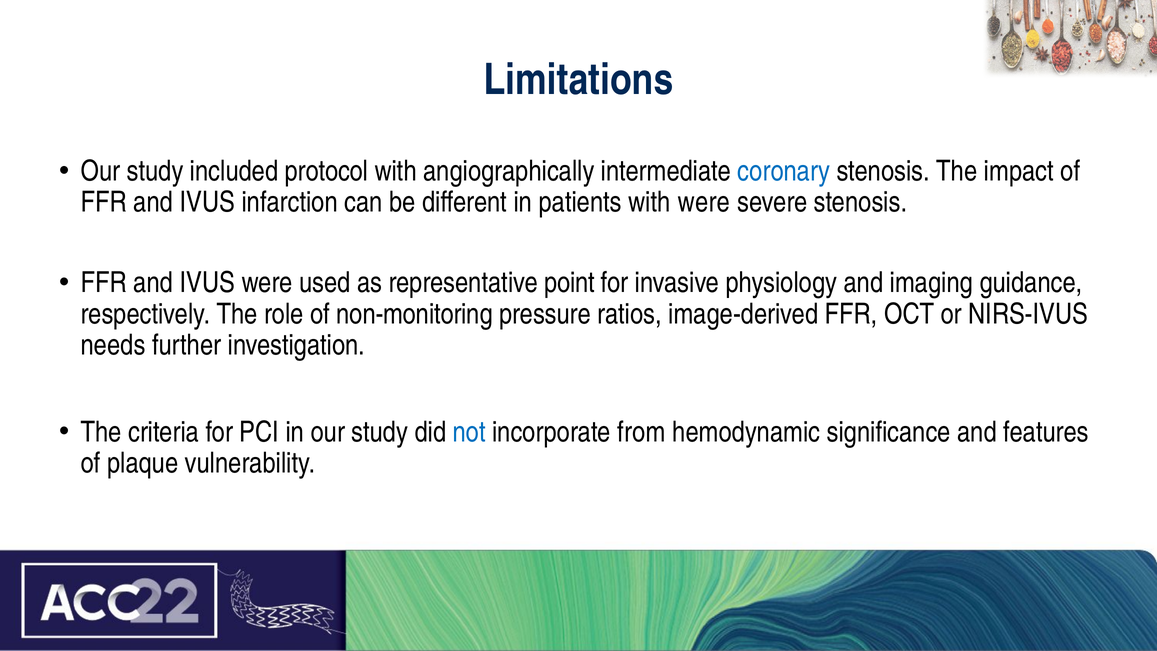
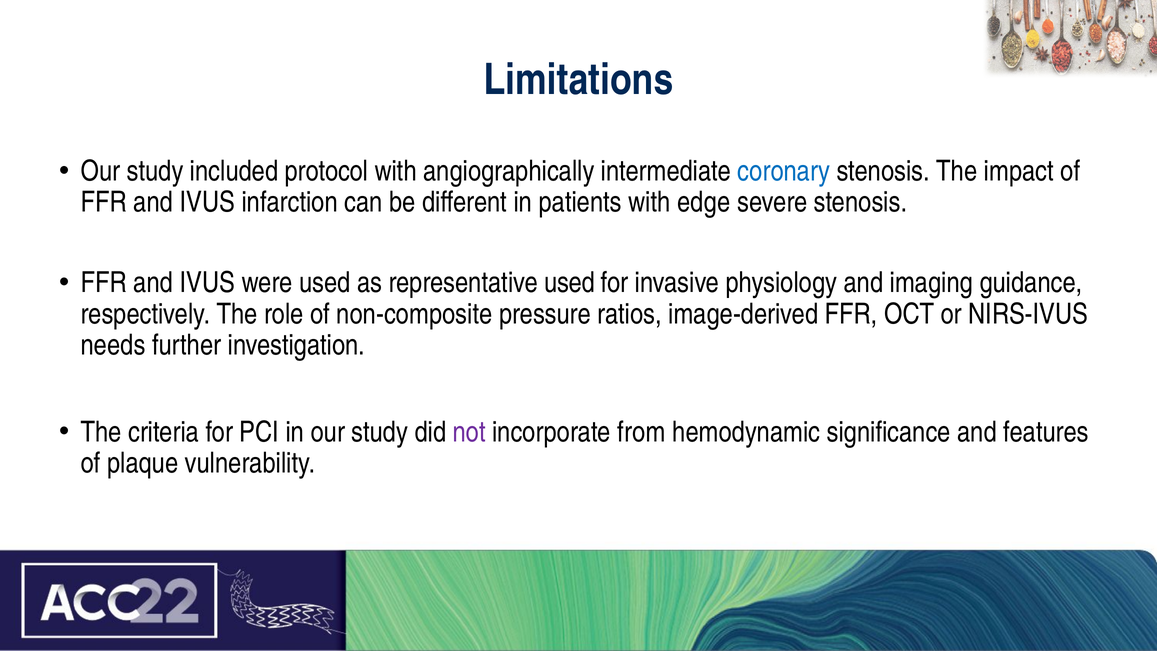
with were: were -> edge
representative point: point -> used
non-monitoring: non-monitoring -> non-composite
not colour: blue -> purple
